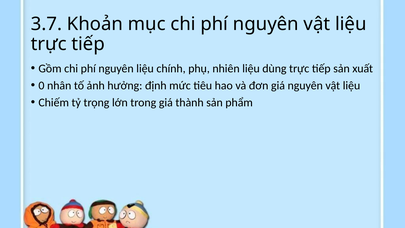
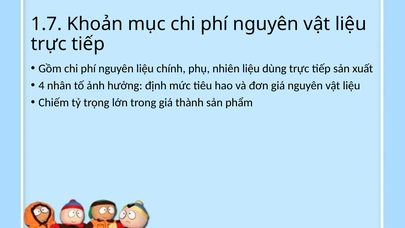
3.7: 3.7 -> 1.7
0: 0 -> 4
